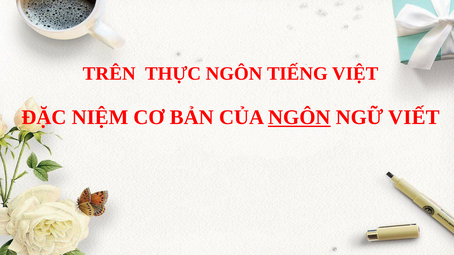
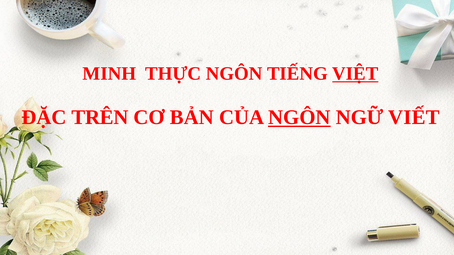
TRÊN: TRÊN -> MINH
VIỆT underline: none -> present
NIỆM: NIỆM -> TRÊN
